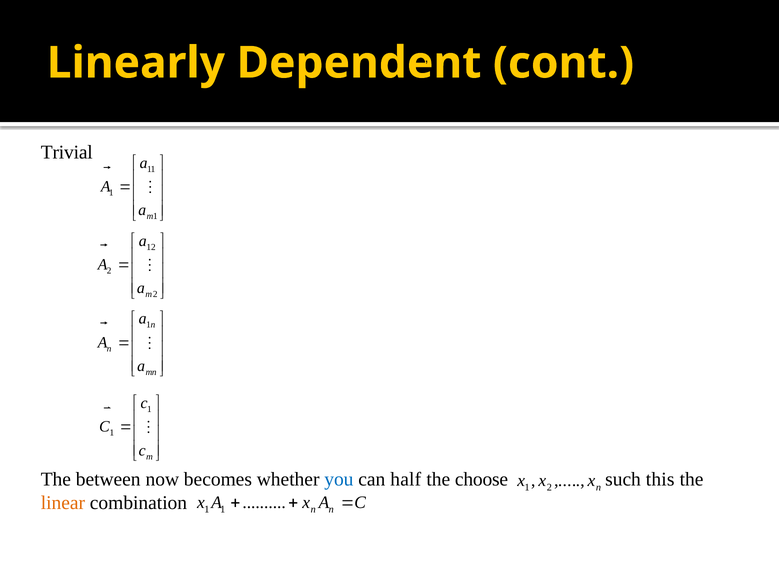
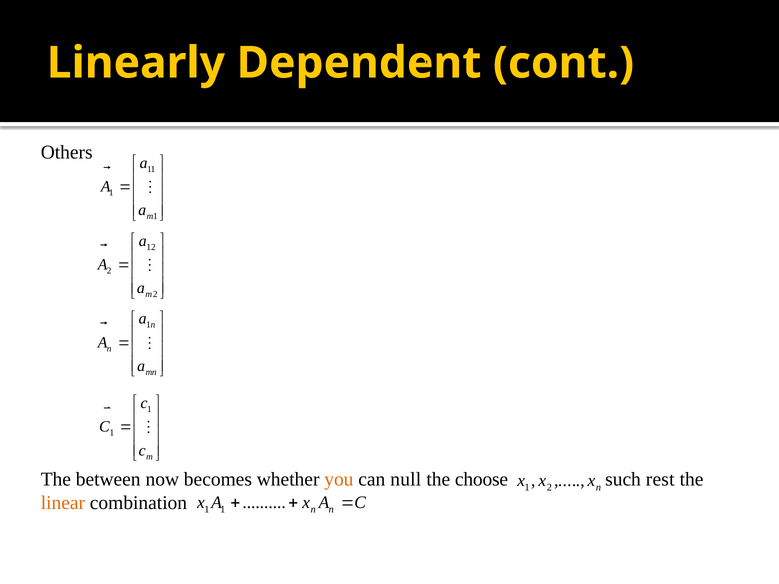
Trivial: Trivial -> Others
you colour: blue -> orange
half: half -> null
this: this -> rest
